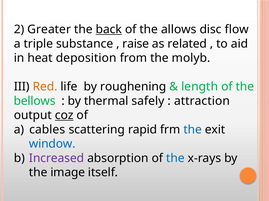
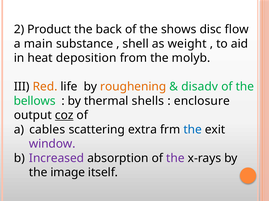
Greater: Greater -> Product
back underline: present -> none
allows: allows -> shows
triple: triple -> main
raise: raise -> shell
related: related -> weight
roughening colour: black -> orange
length: length -> disadv
safely: safely -> shells
attraction: attraction -> enclosure
rapid: rapid -> extra
window colour: blue -> purple
the at (175, 159) colour: blue -> purple
